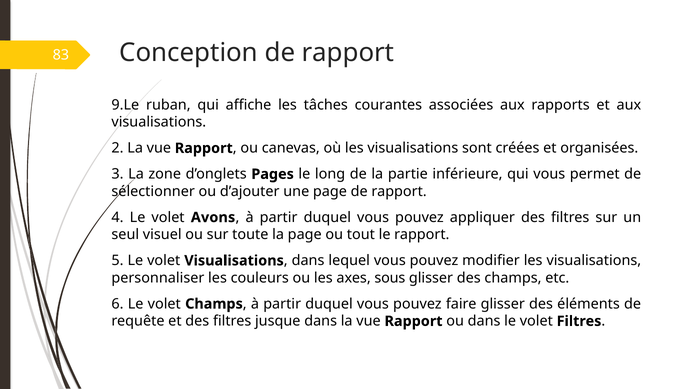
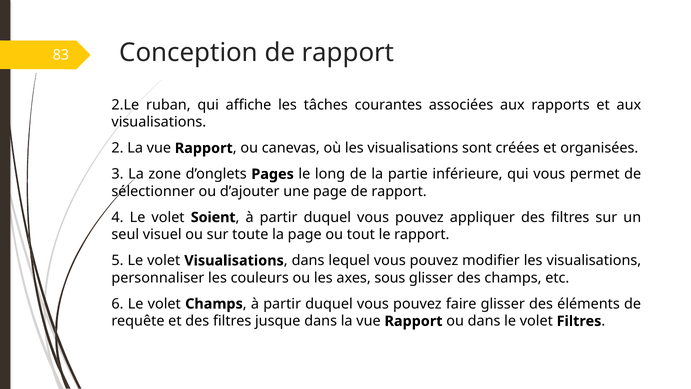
9.Le: 9.Le -> 2.Le
Avons: Avons -> Soient
